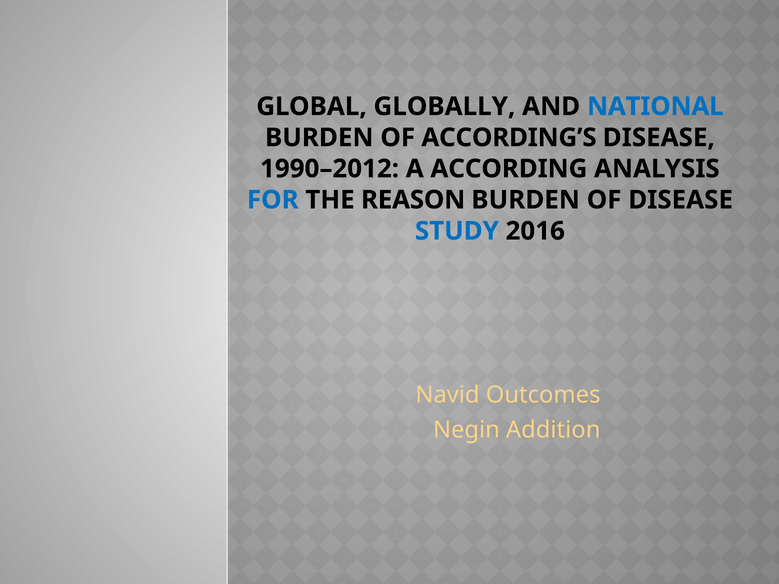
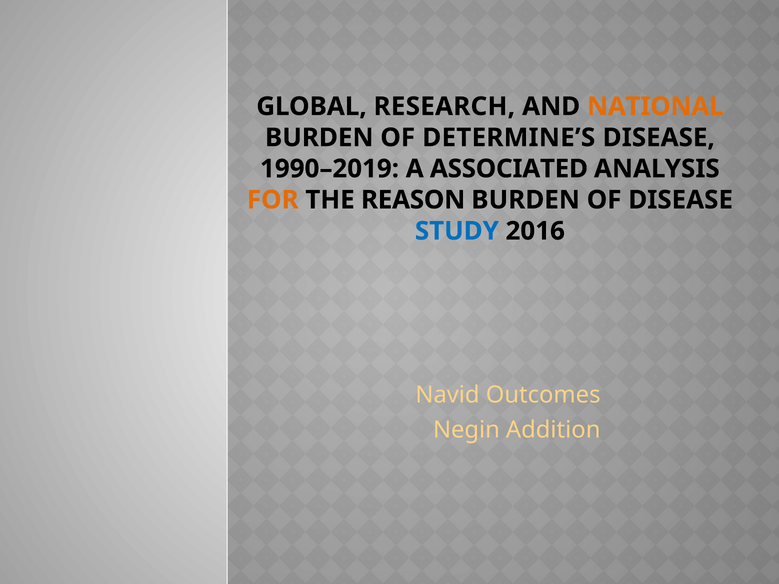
GLOBALLY: GLOBALLY -> RESEARCH
NATIONAL colour: blue -> orange
ACCORDING’S: ACCORDING’S -> DETERMINE’S
1990–2012: 1990–2012 -> 1990–2019
ACCORDING: ACCORDING -> ASSOCIATED
FOR colour: blue -> orange
